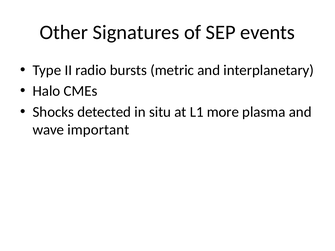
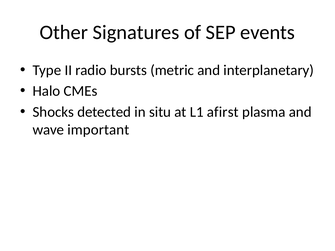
more: more -> afirst
